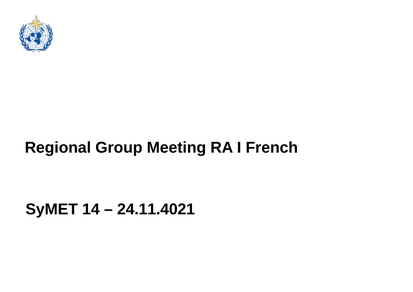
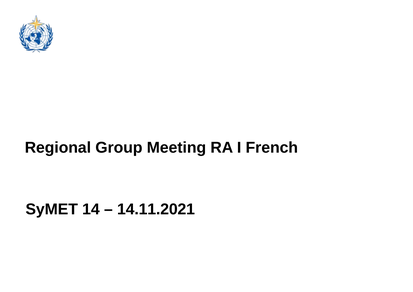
24.11.4021: 24.11.4021 -> 14.11.2021
